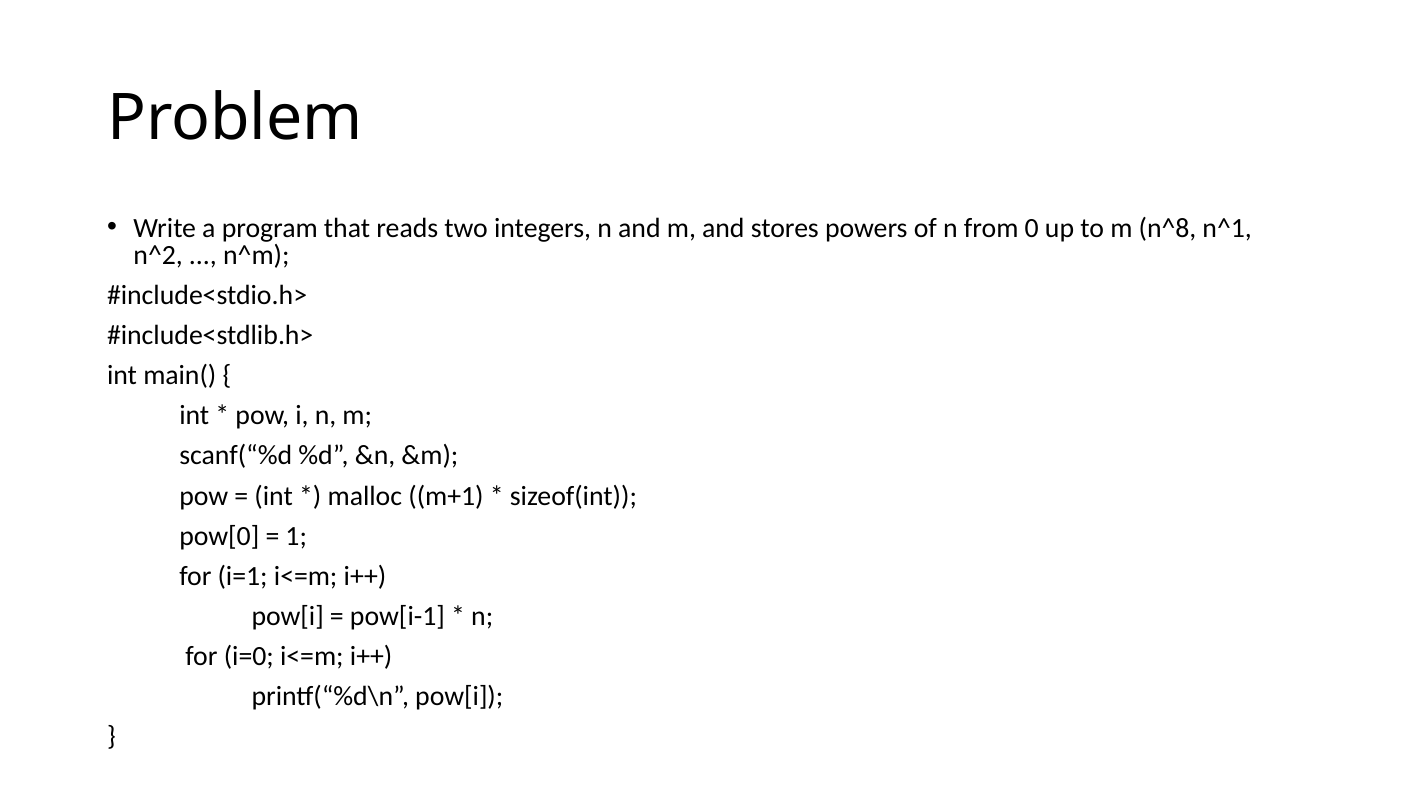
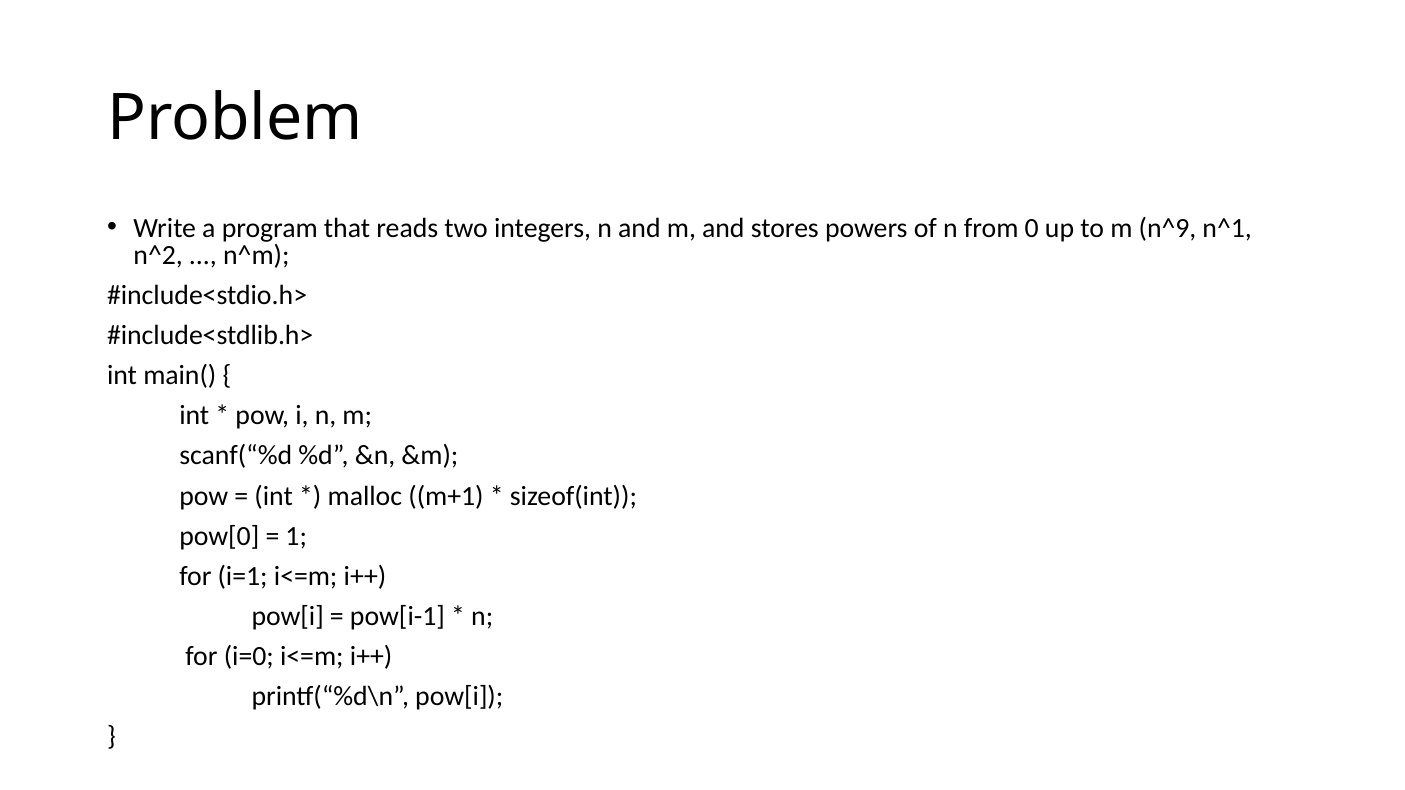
n^8: n^8 -> n^9
